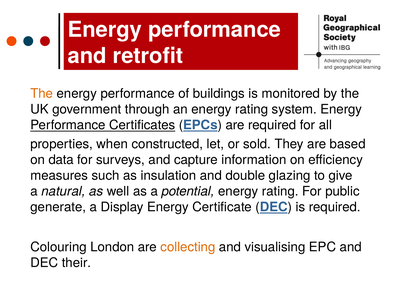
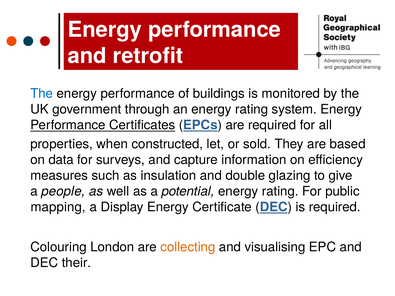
The at (42, 94) colour: orange -> blue
natural: natural -> people
generate: generate -> mapping
